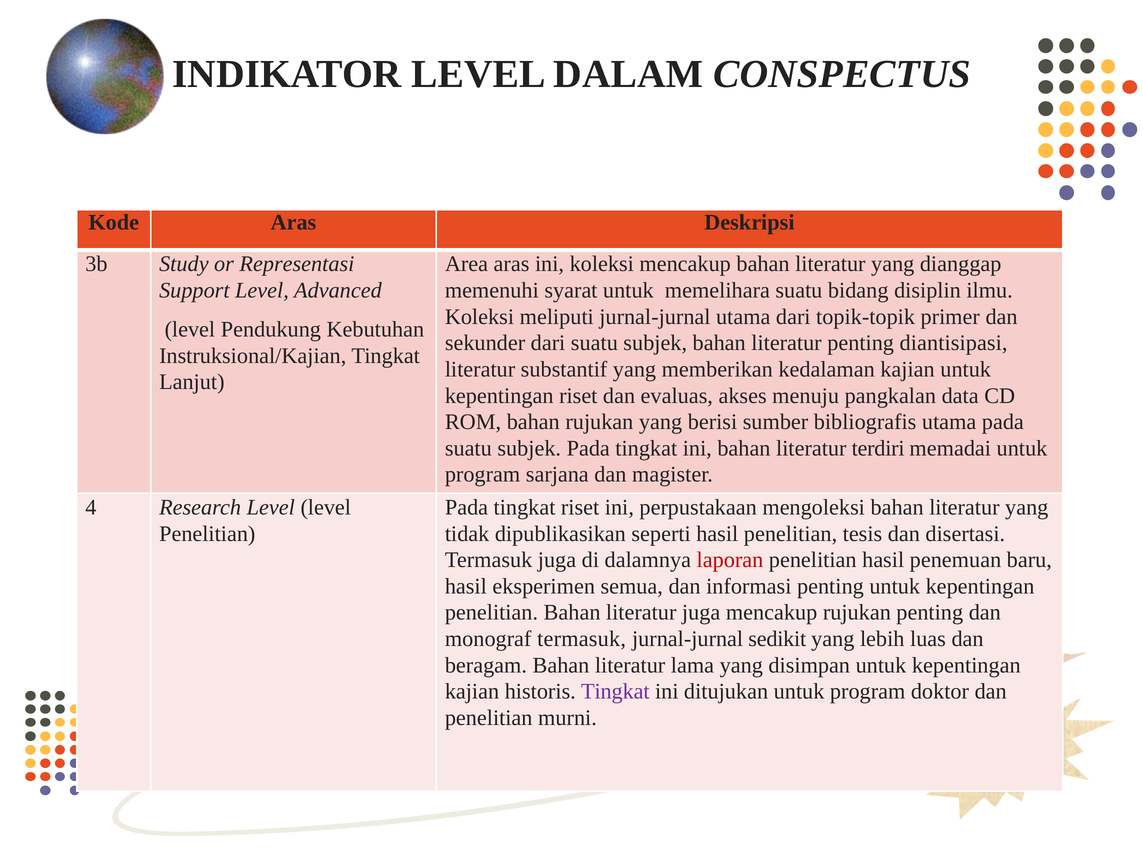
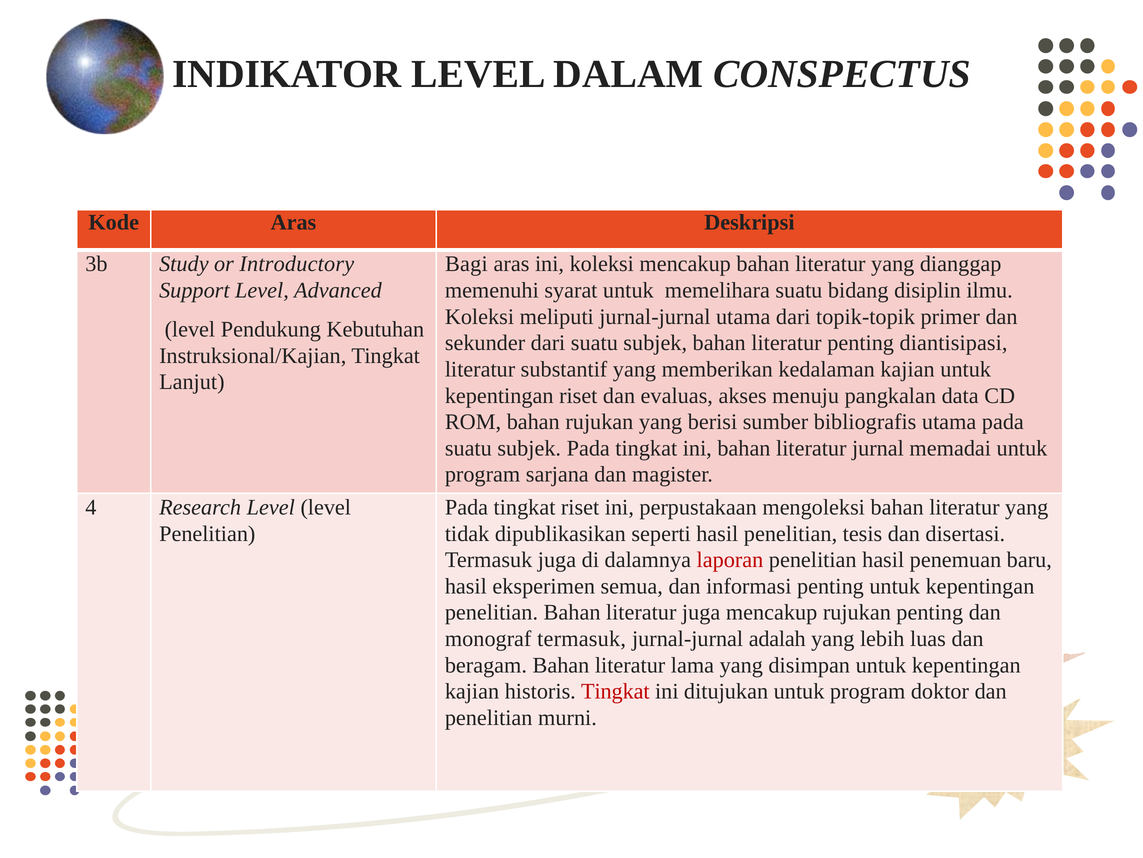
Representasi: Representasi -> Introductory
Area: Area -> Bagi
terdiri: terdiri -> jurnal
sedikit: sedikit -> adalah
Tingkat at (615, 691) colour: purple -> red
